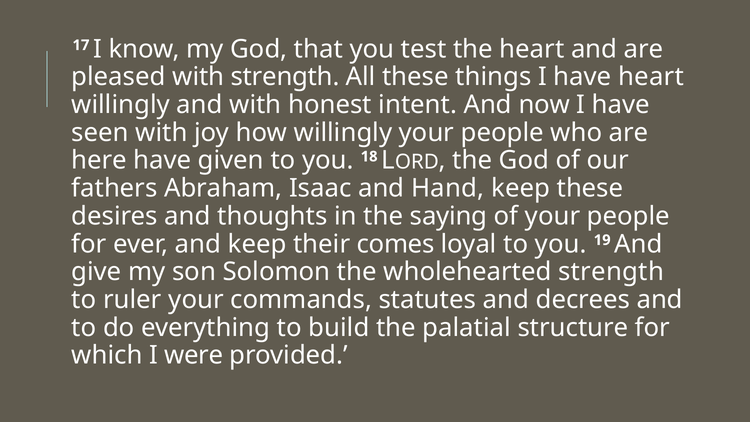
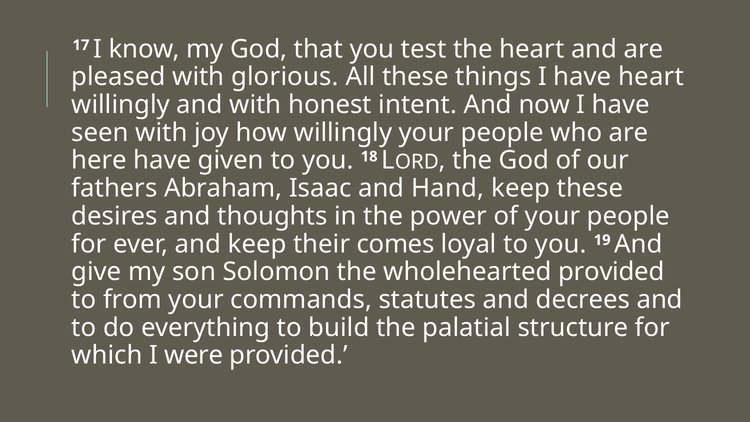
with strength: strength -> glorious
saying: saying -> power
wholehearted strength: strength -> provided
ruler: ruler -> from
